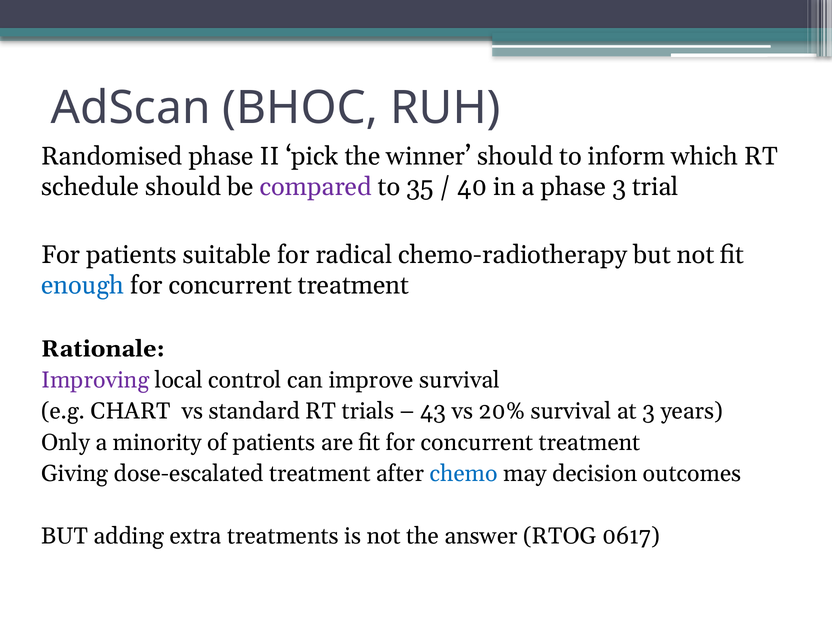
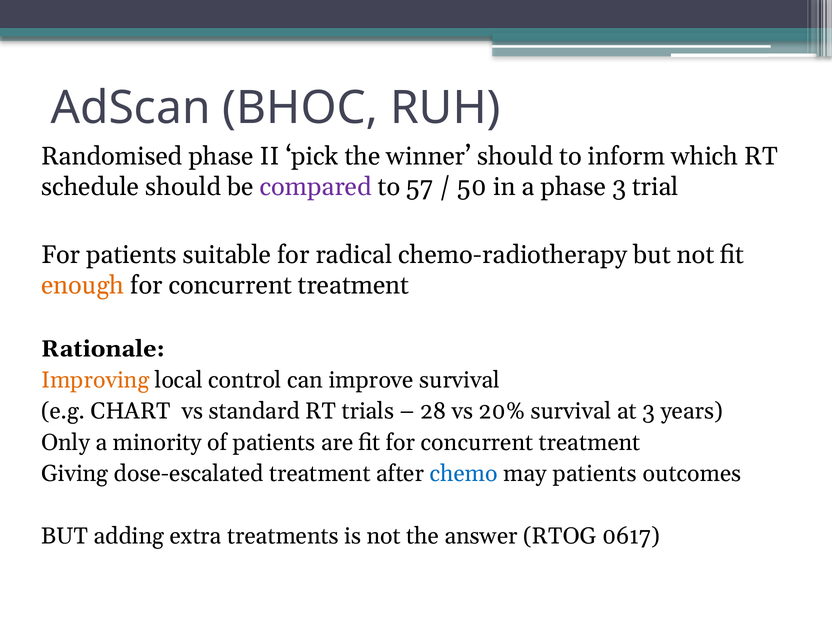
35: 35 -> 57
40: 40 -> 50
enough colour: blue -> orange
Improving colour: purple -> orange
43: 43 -> 28
may decision: decision -> patients
